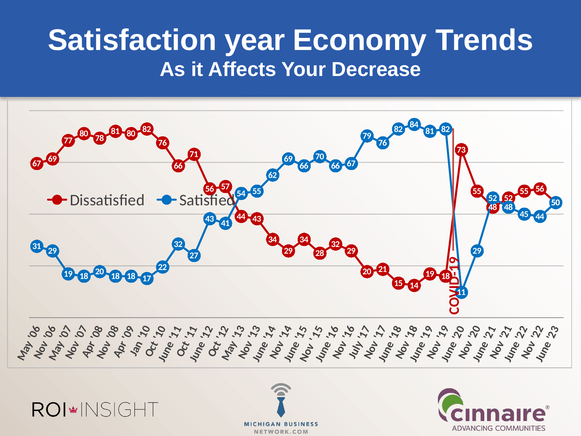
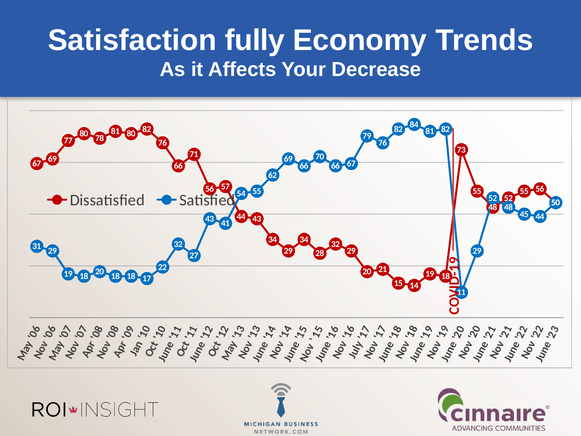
year: year -> fully
